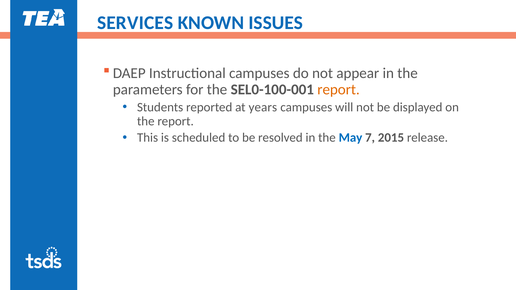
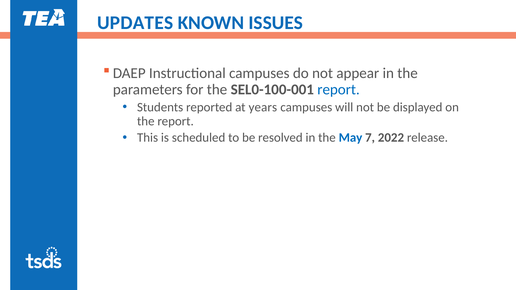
SERVICES: SERVICES -> UPDATES
report at (339, 90) colour: orange -> blue
2015: 2015 -> 2022
